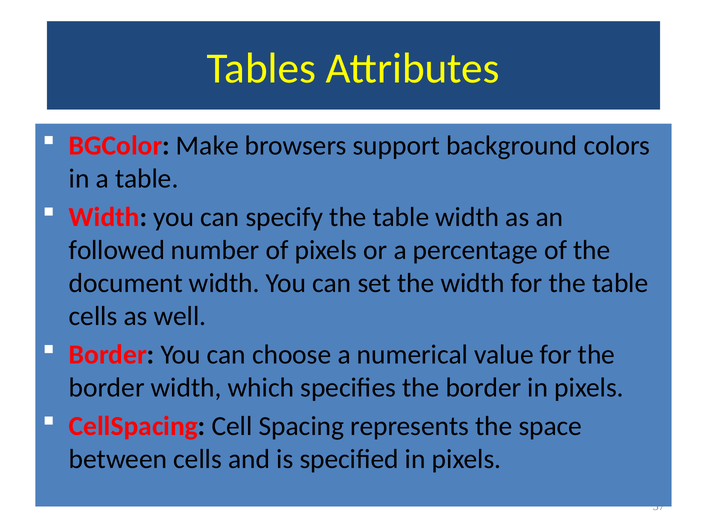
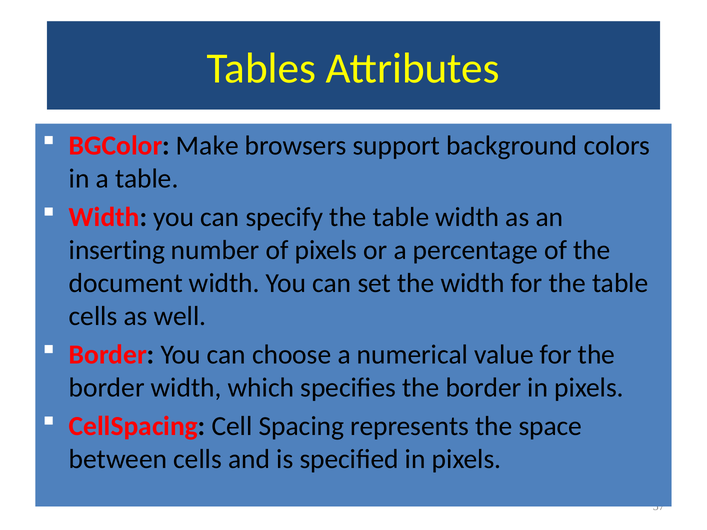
followed: followed -> inserting
